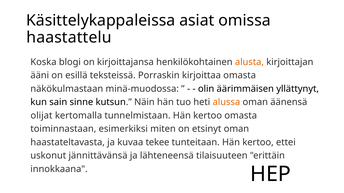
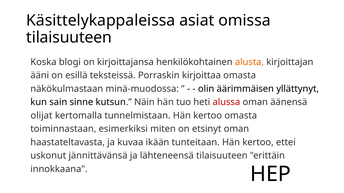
haastattelu at (69, 37): haastattelu -> tilaisuuteen
alussa colour: orange -> red
tekee: tekee -> ikään
